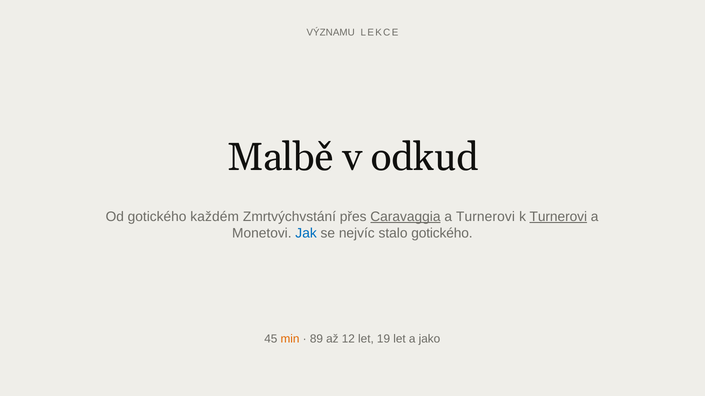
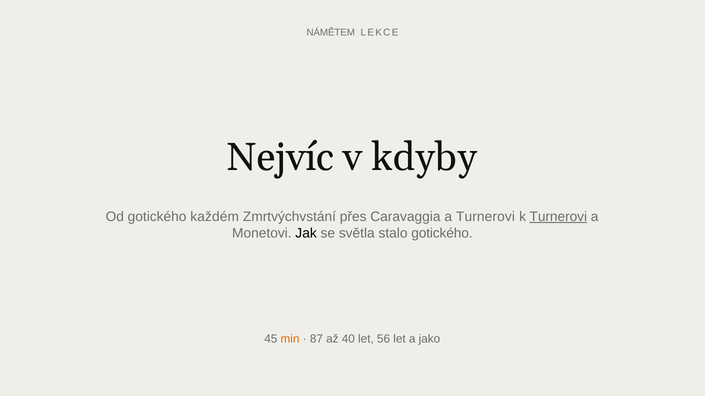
VÝZNAMU: VÝZNAMU -> NÁMĚTEM
Malbě: Malbě -> Nejvíc
odkud: odkud -> kdyby
Caravaggia underline: present -> none
Jak colour: blue -> black
nejvíc: nejvíc -> světla
89: 89 -> 87
12: 12 -> 40
19: 19 -> 56
